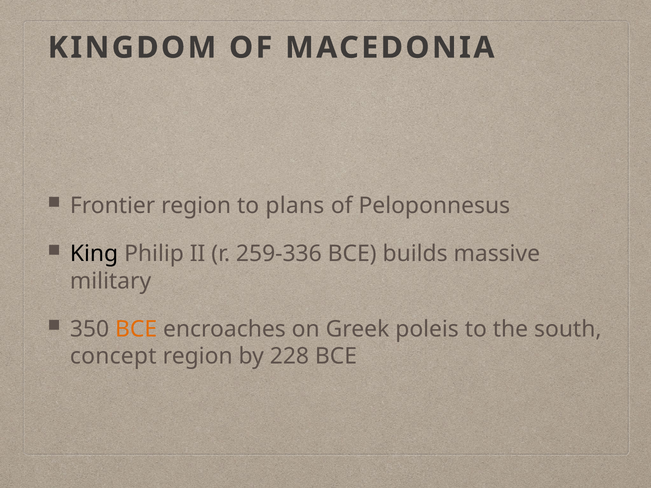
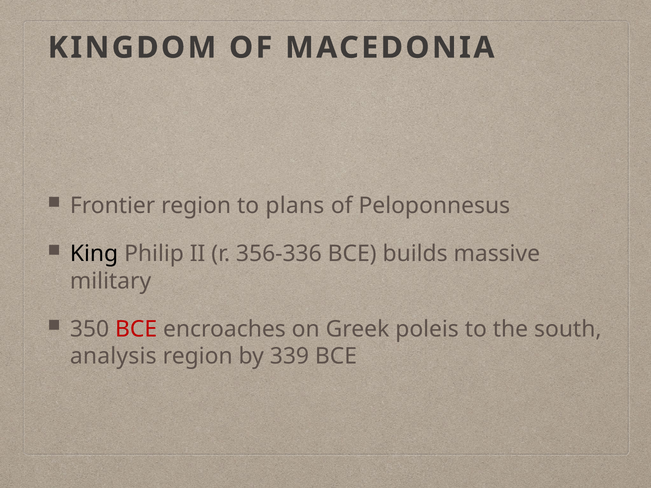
259-336: 259-336 -> 356-336
BCE at (136, 329) colour: orange -> red
concept: concept -> analysis
228: 228 -> 339
